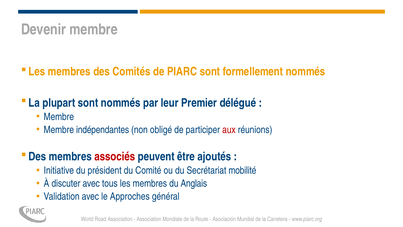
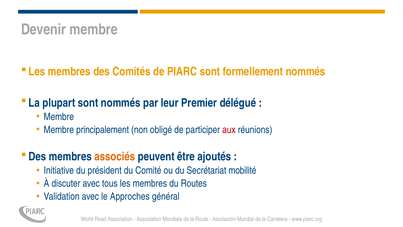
indépendantes: indépendantes -> principalement
associés colour: red -> orange
Anglais: Anglais -> Routes
